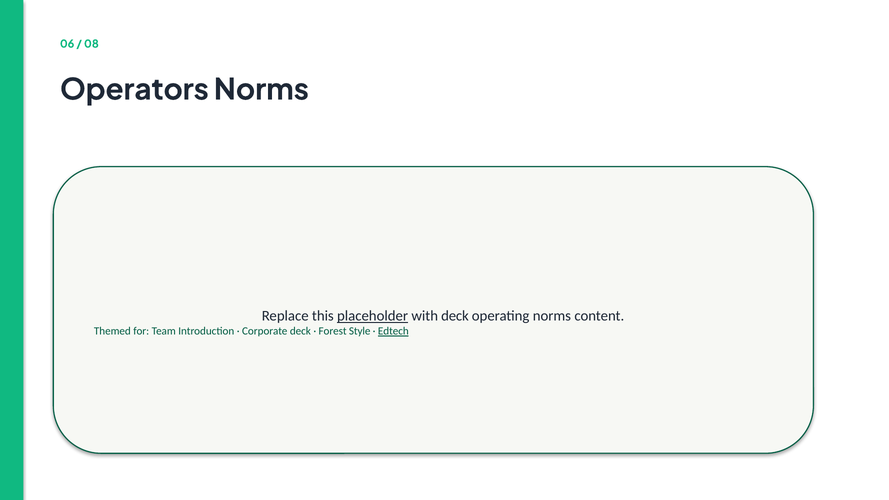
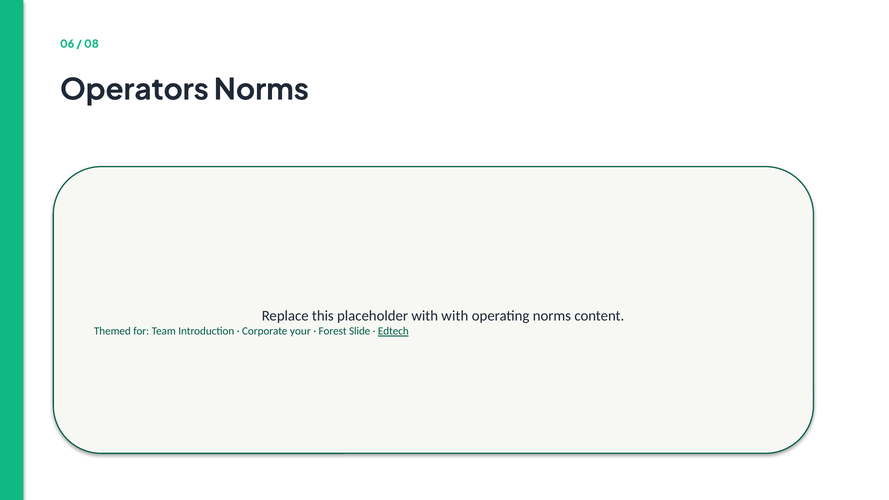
placeholder underline: present -> none
with deck: deck -> with
Corporate deck: deck -> your
Style: Style -> Slide
